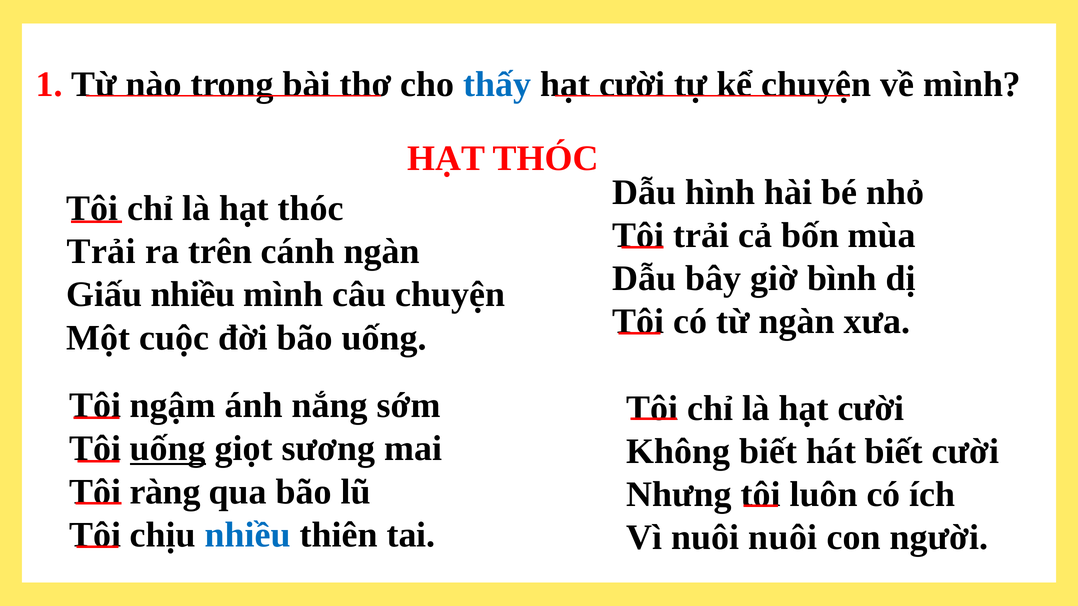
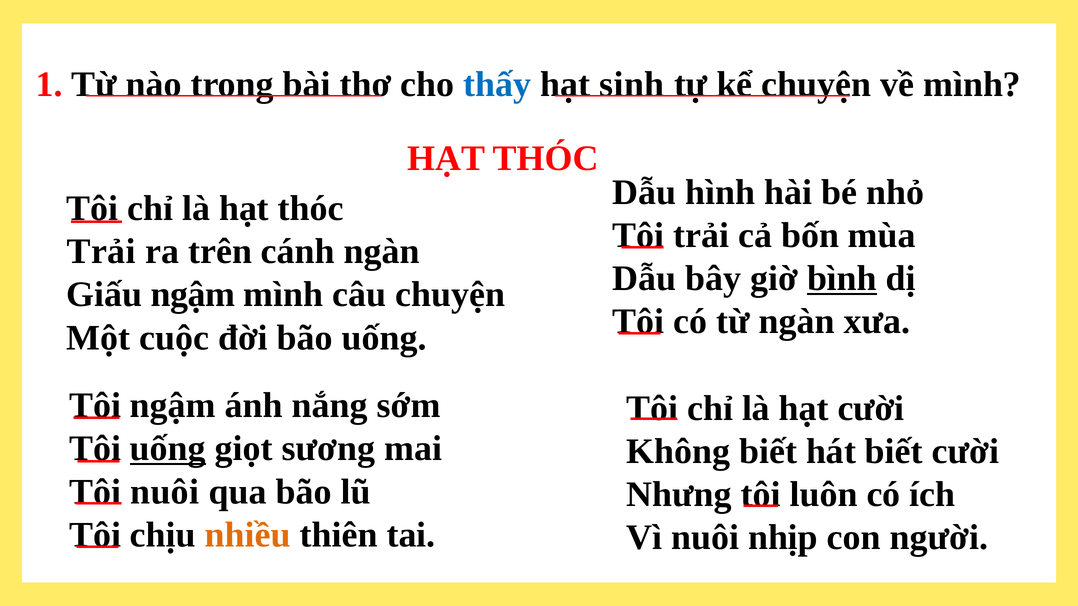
cười at (632, 84): cười -> sinh
bình underline: none -> present
Giấu nhiều: nhiều -> ngậm
Tôi ràng: ràng -> nuôi
nhiều at (248, 535) colour: blue -> orange
nuôi nuôi: nuôi -> nhịp
